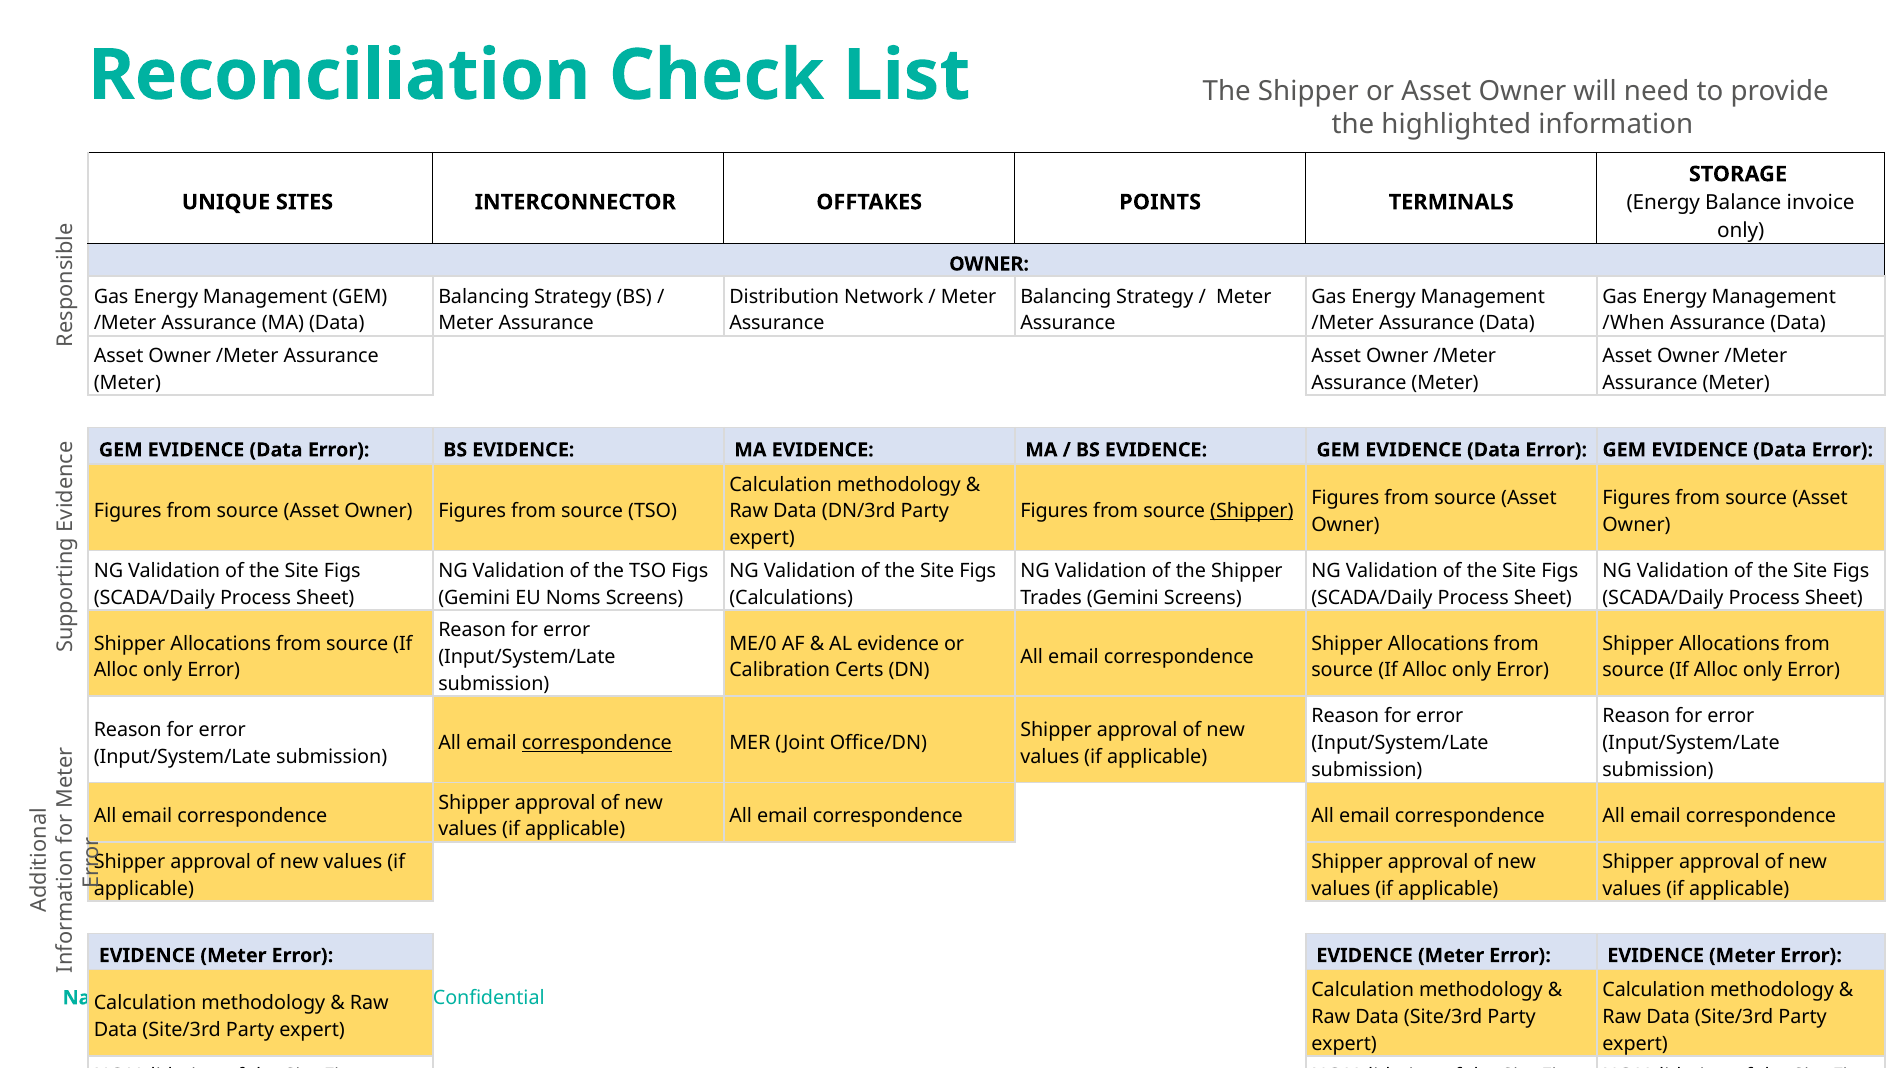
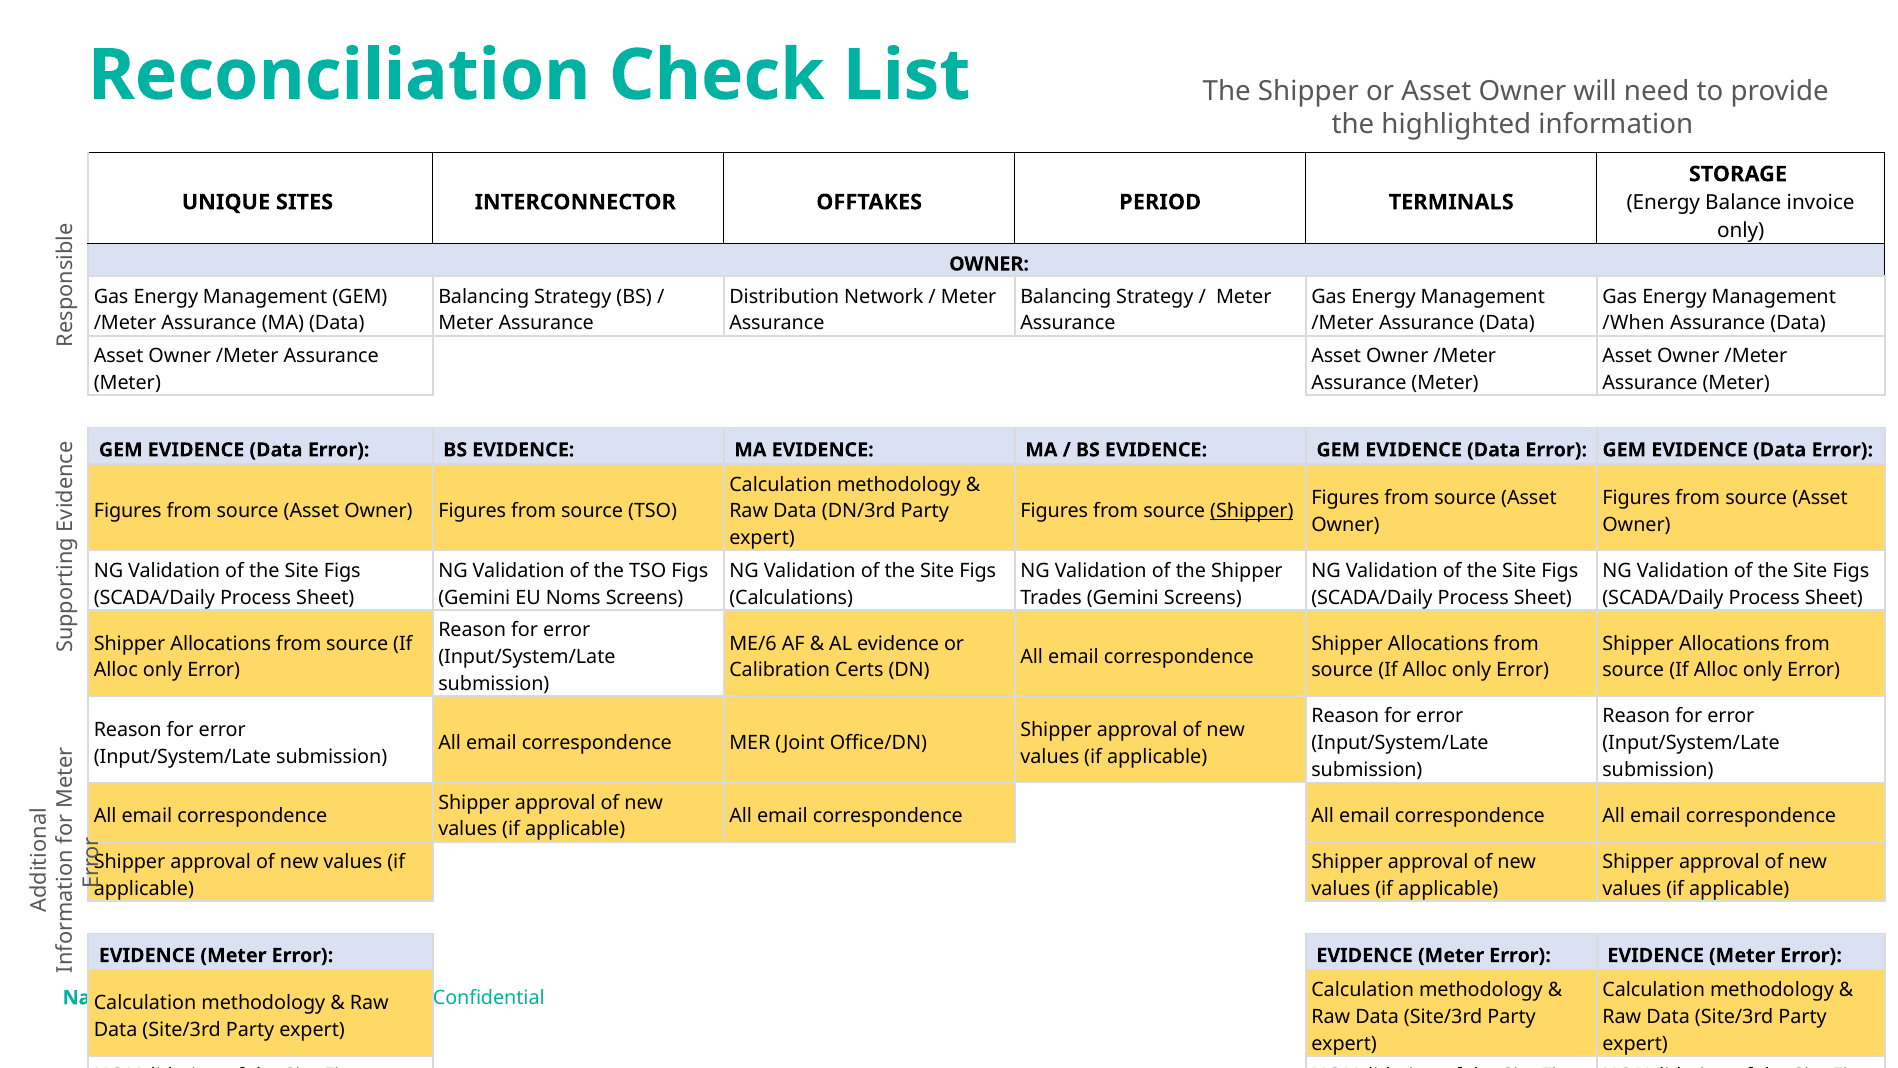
POINTS: POINTS -> PERIOD
ME/0: ME/0 -> ME/6
correspondence at (597, 743) underline: present -> none
